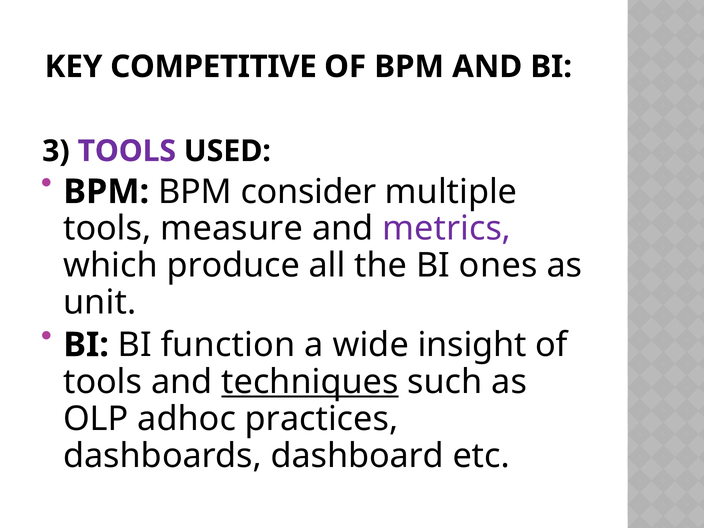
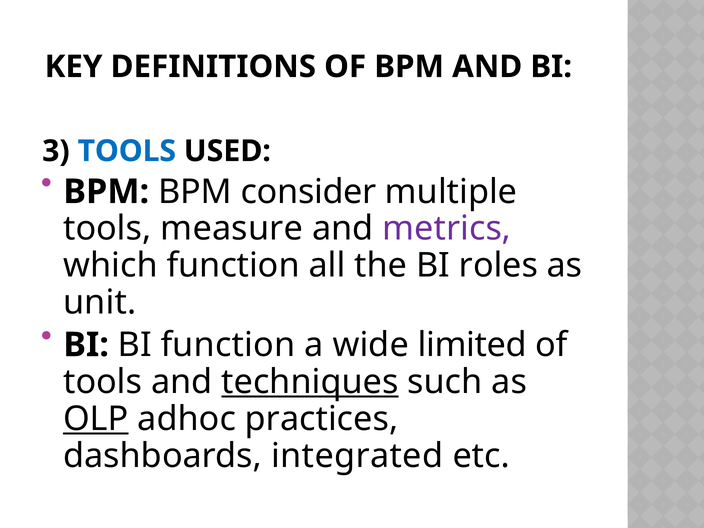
COMPETITIVE: COMPETITIVE -> DEFINITIONS
TOOLS at (127, 151) colour: purple -> blue
which produce: produce -> function
ones: ones -> roles
insight: insight -> limited
OLP underline: none -> present
dashboard: dashboard -> integrated
